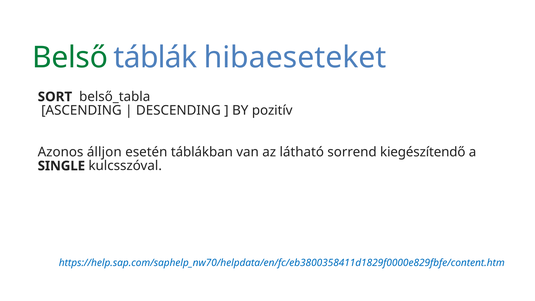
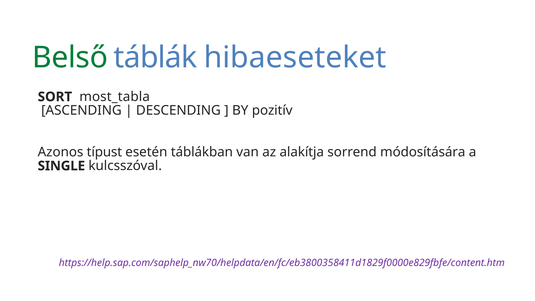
belső_tabla: belső_tabla -> most_tabla
álljon: álljon -> típust
látható: látható -> alakítja
kiegészítendő: kiegészítendő -> módosítására
https://help.sap.com/saphelp_nw70/helpdata/en/fc/eb3800358411d1829f0000e829fbfe/content.htm colour: blue -> purple
